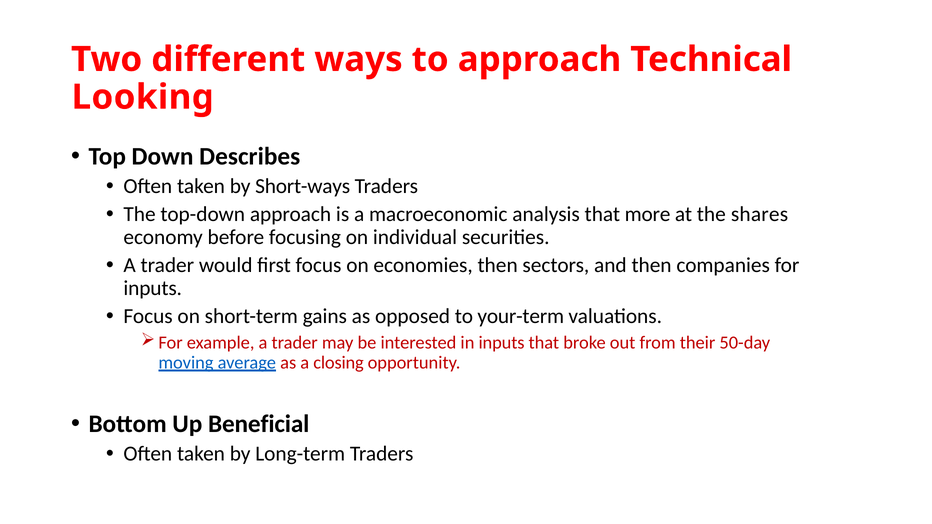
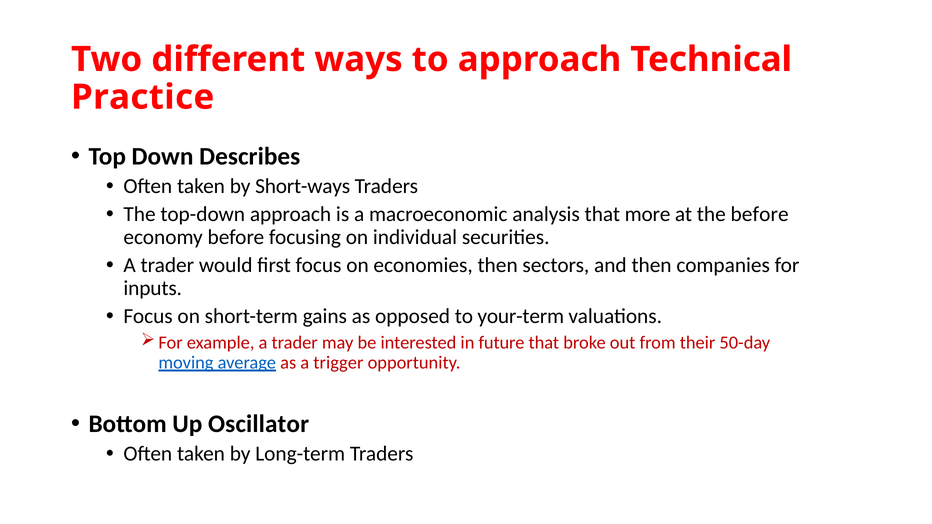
Looking: Looking -> Practice
the shares: shares -> before
in inputs: inputs -> future
closing: closing -> trigger
Beneficial: Beneficial -> Oscillator
